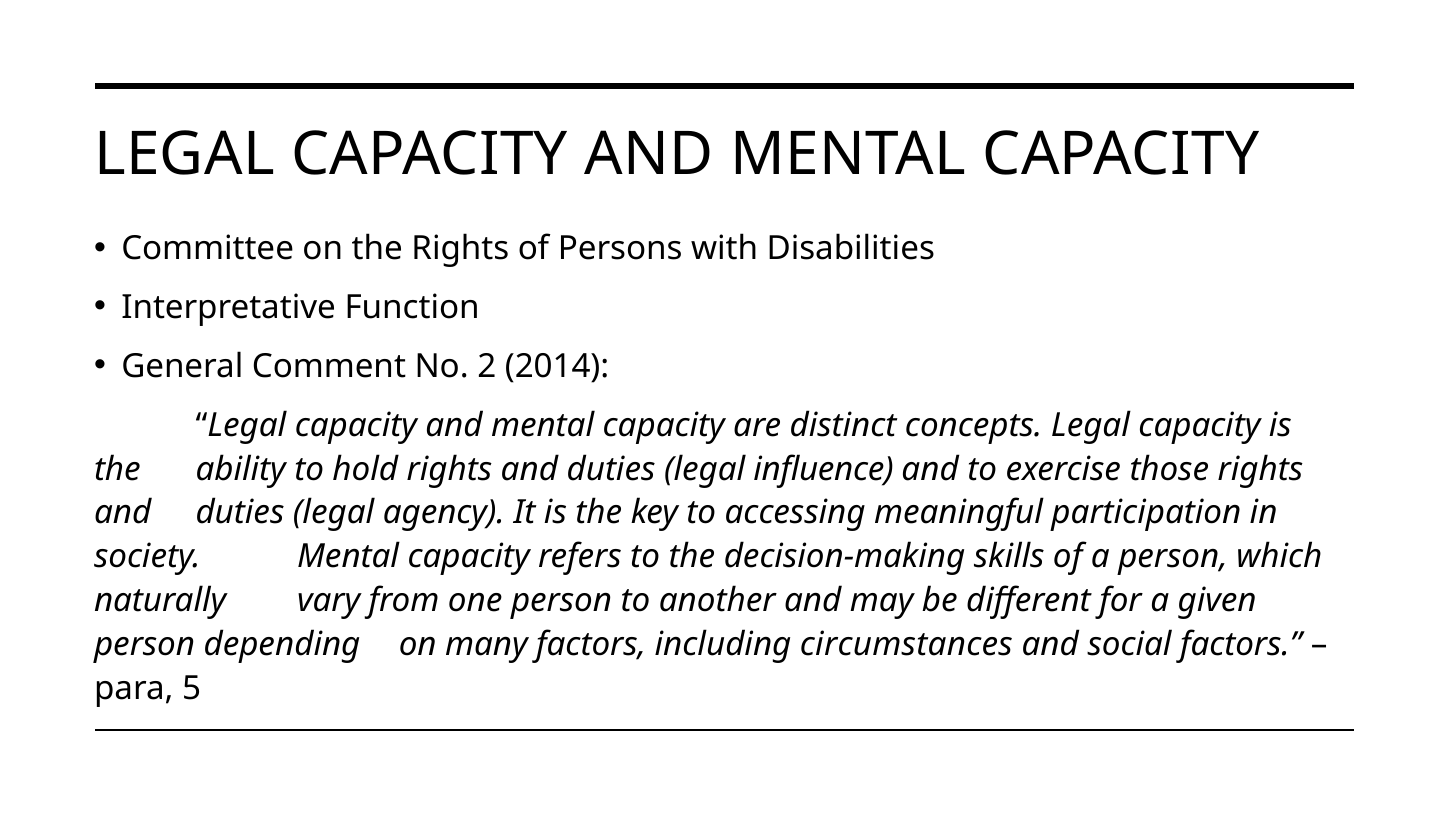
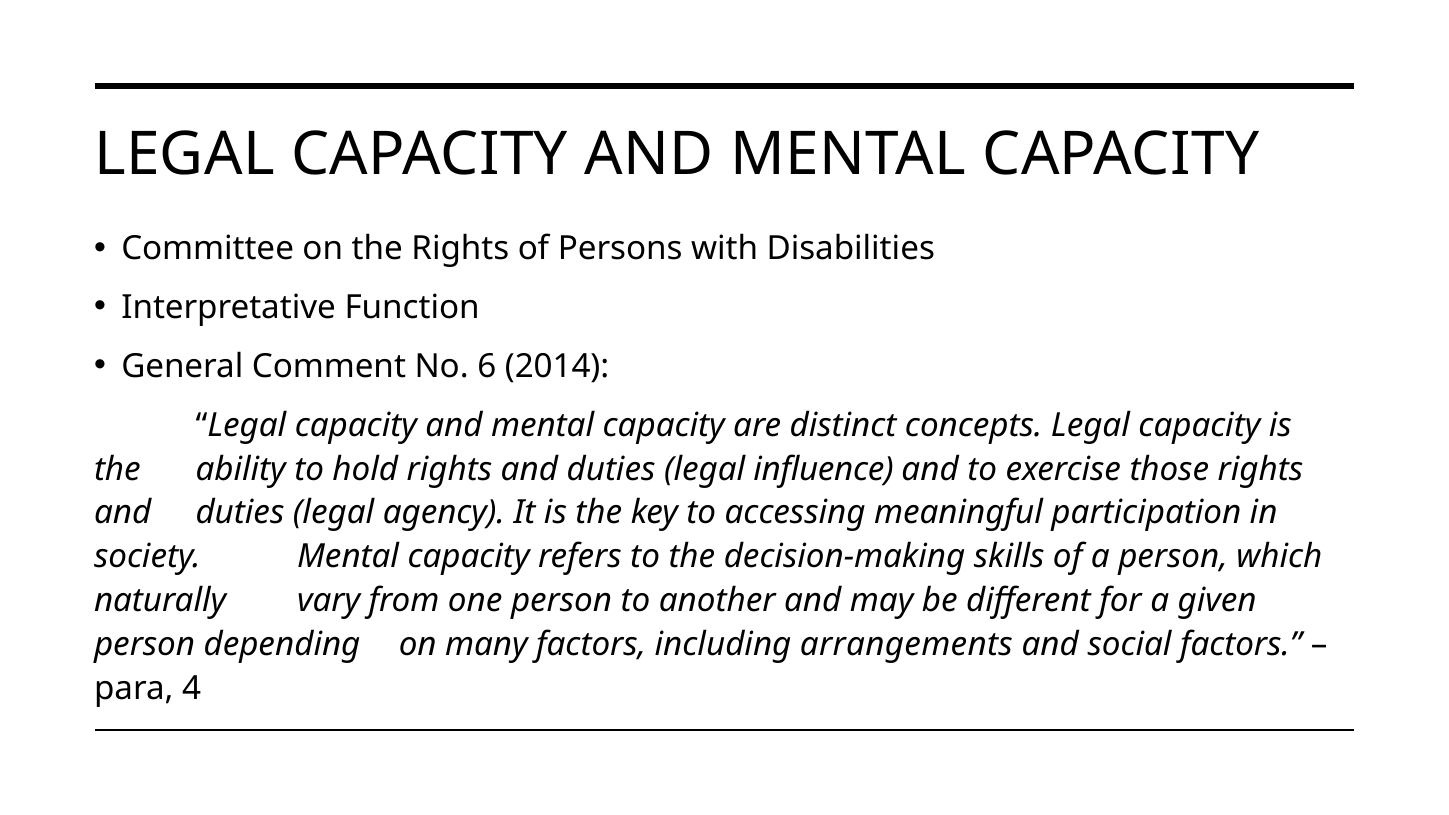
2: 2 -> 6
circumstances: circumstances -> arrangements
5: 5 -> 4
